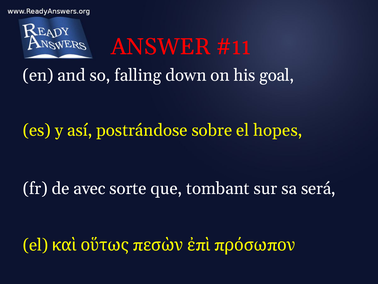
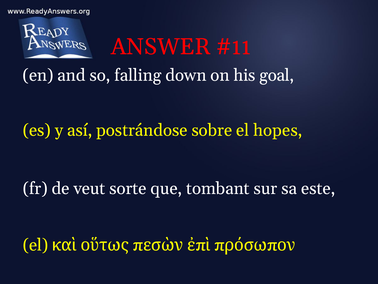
avec: avec -> veut
será: será -> este
